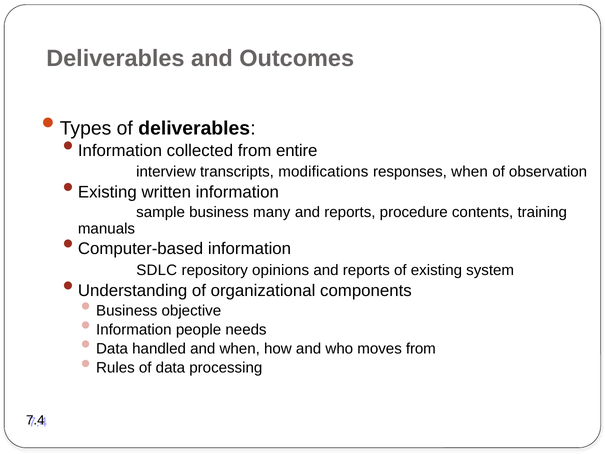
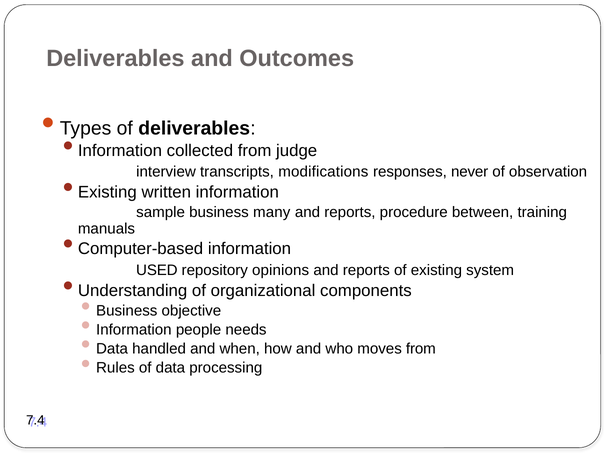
entire: entire -> judge
responses when: when -> never
contents: contents -> between
SDLC: SDLC -> USED
